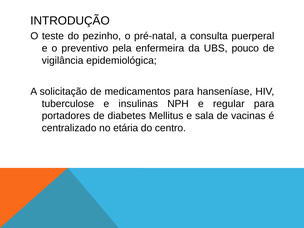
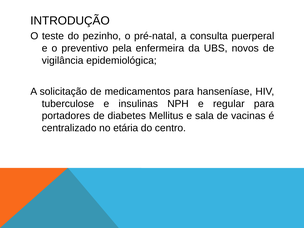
pouco: pouco -> novos
